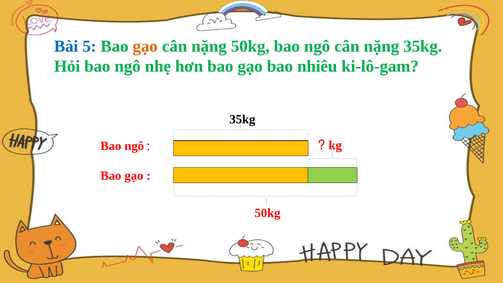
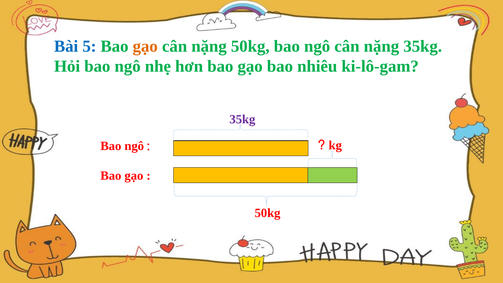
35kg at (242, 119) colour: black -> purple
